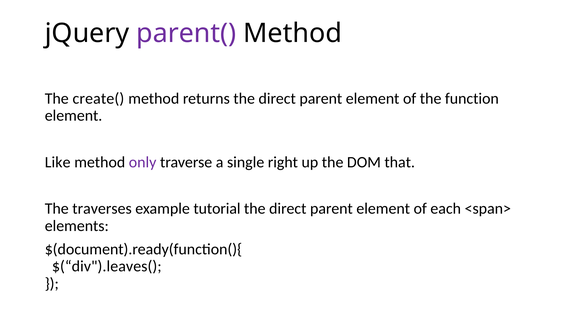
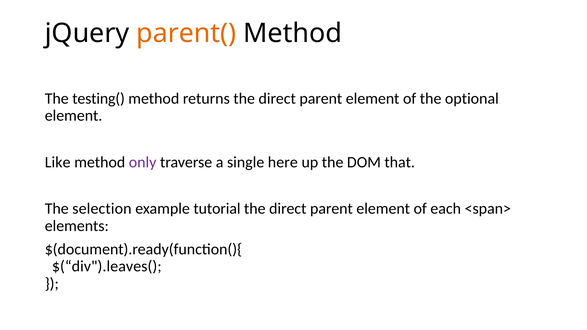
parent( colour: purple -> orange
create(: create( -> testing(
function: function -> optional
right: right -> here
traverses: traverses -> selection
